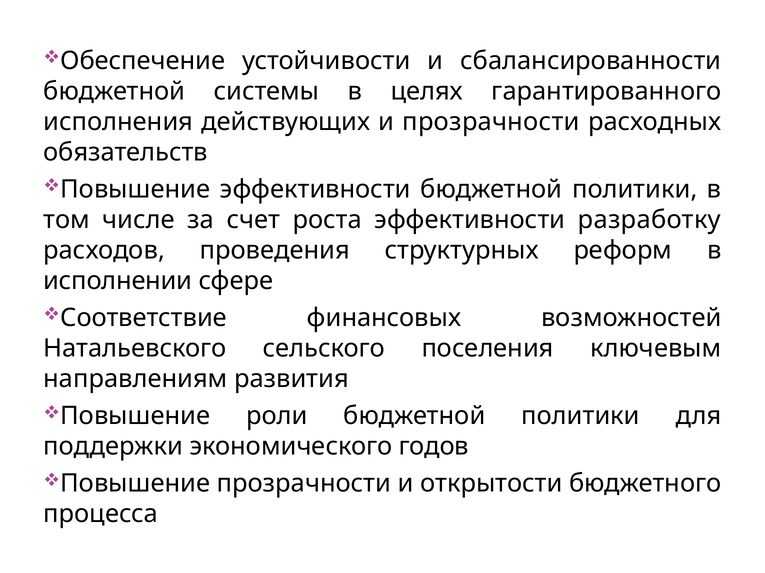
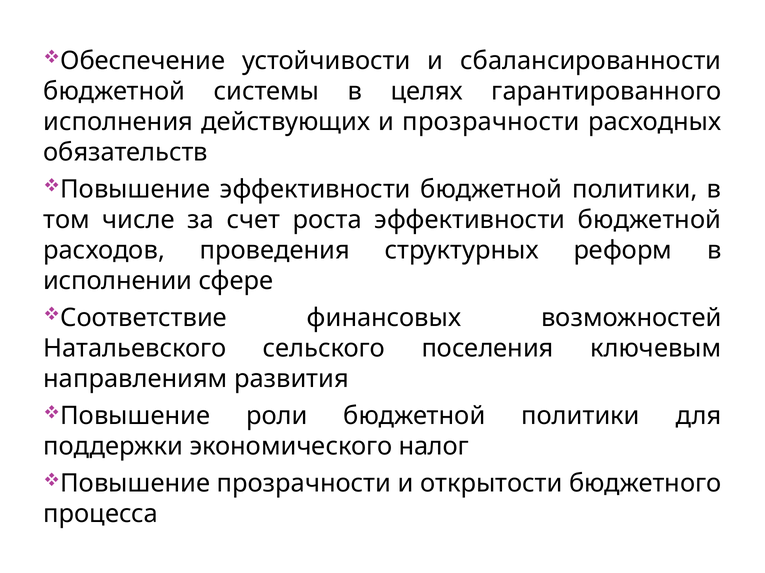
роста эффективности разработку: разработку -> бюджетной
годов: годов -> налог
